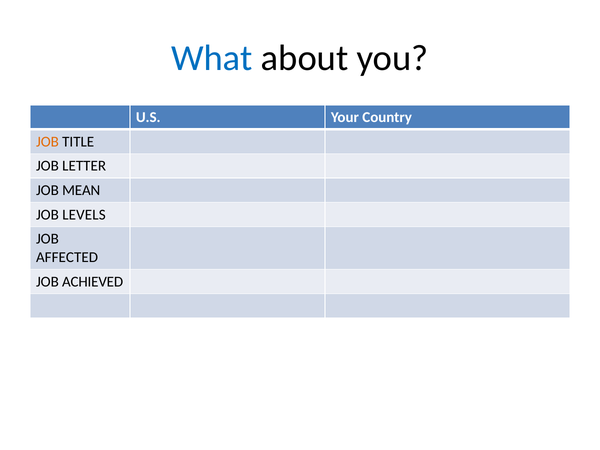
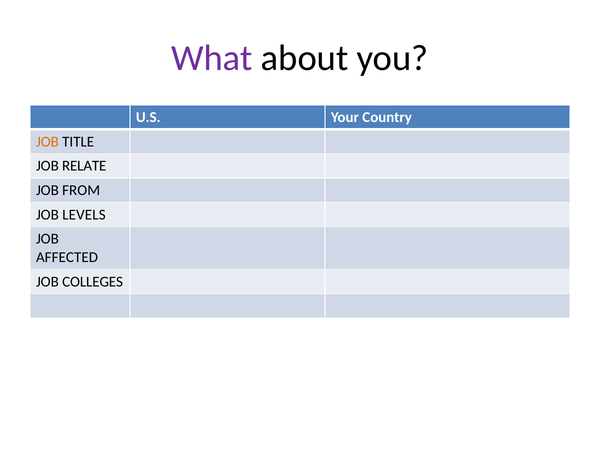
What colour: blue -> purple
LETTER: LETTER -> RELATE
MEAN: MEAN -> FROM
ACHIEVED: ACHIEVED -> COLLEGES
